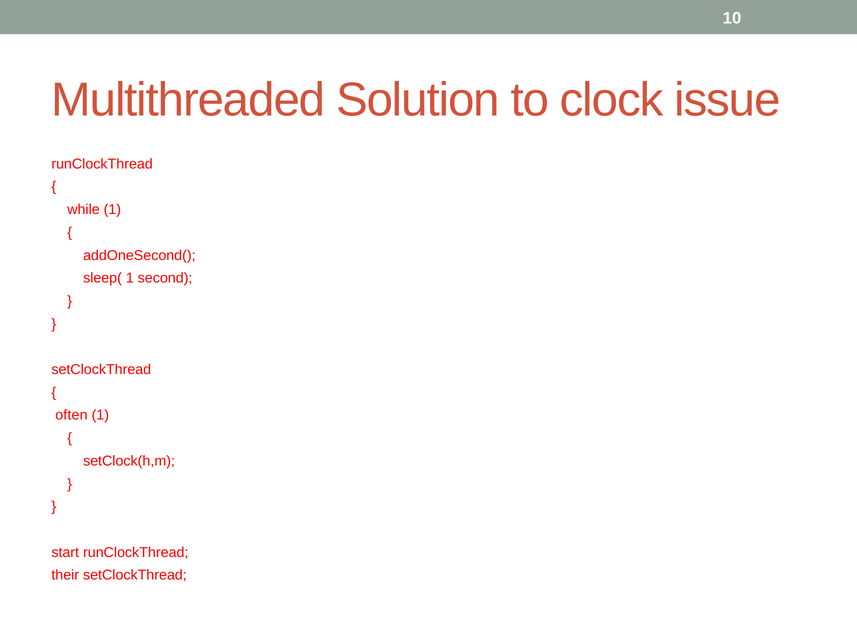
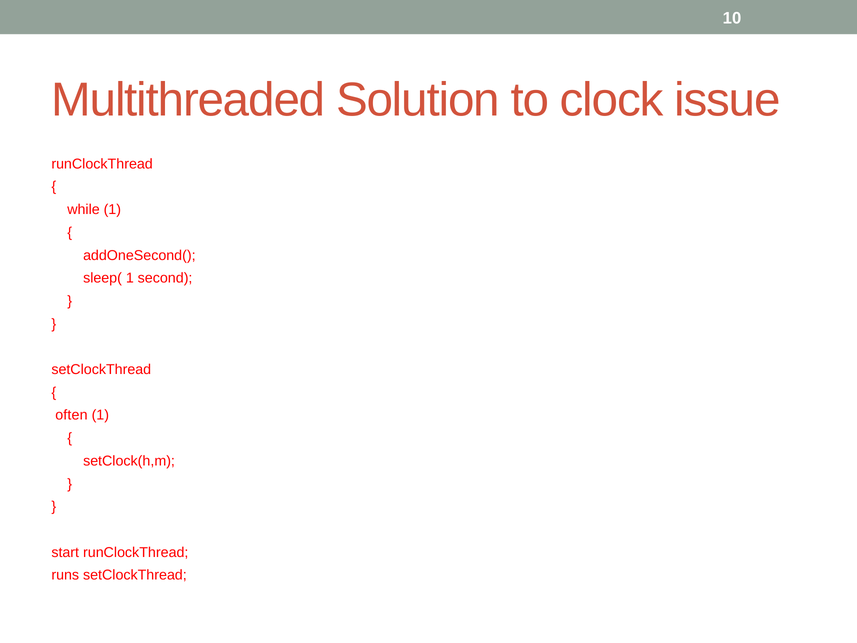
their: their -> runs
